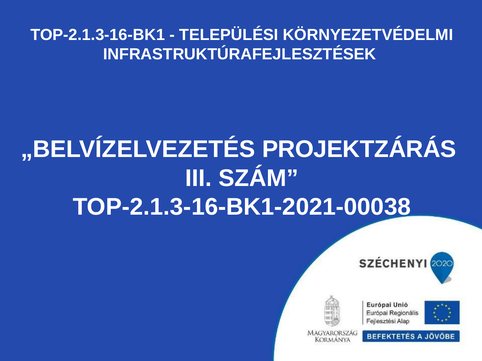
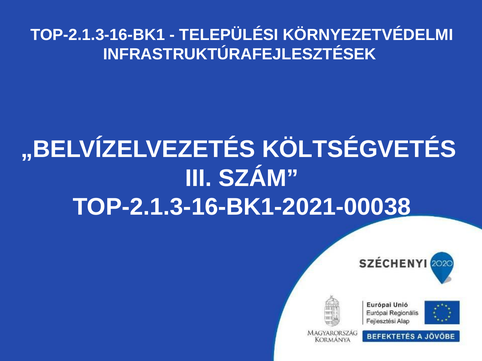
PROJEKTZÁRÁS: PROJEKTZÁRÁS -> KÖLTSÉGVETÉS
